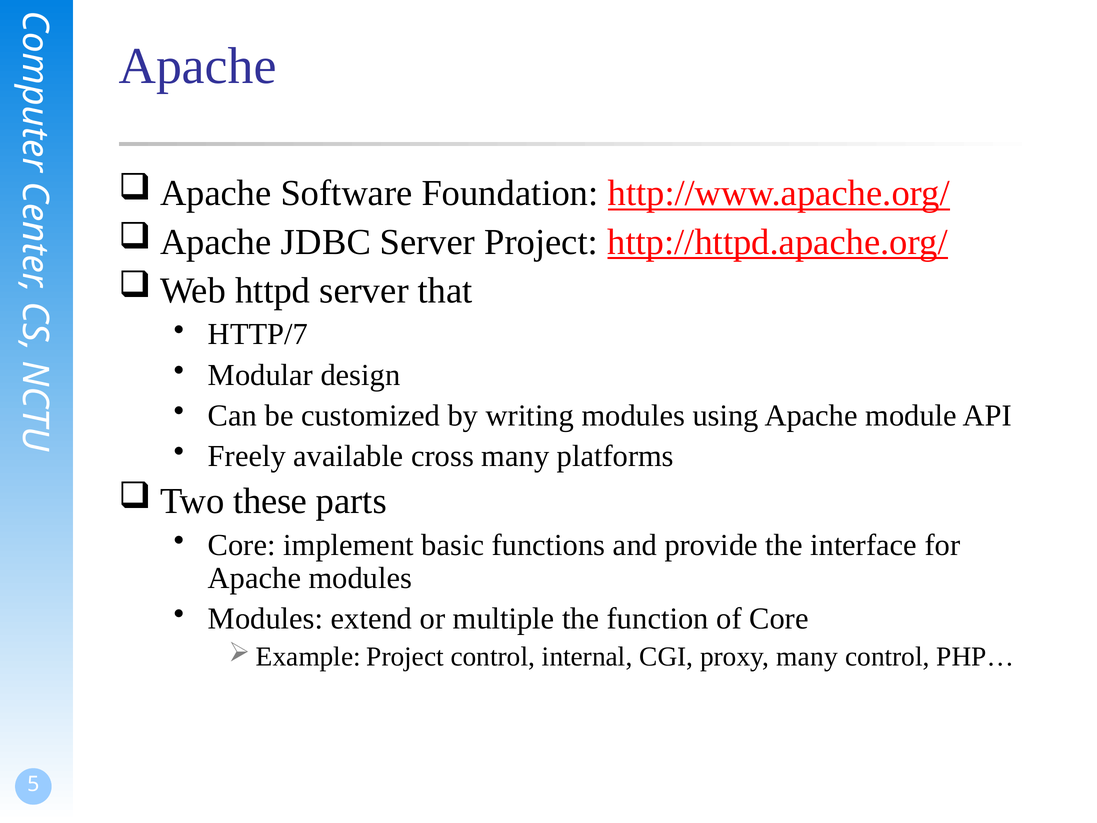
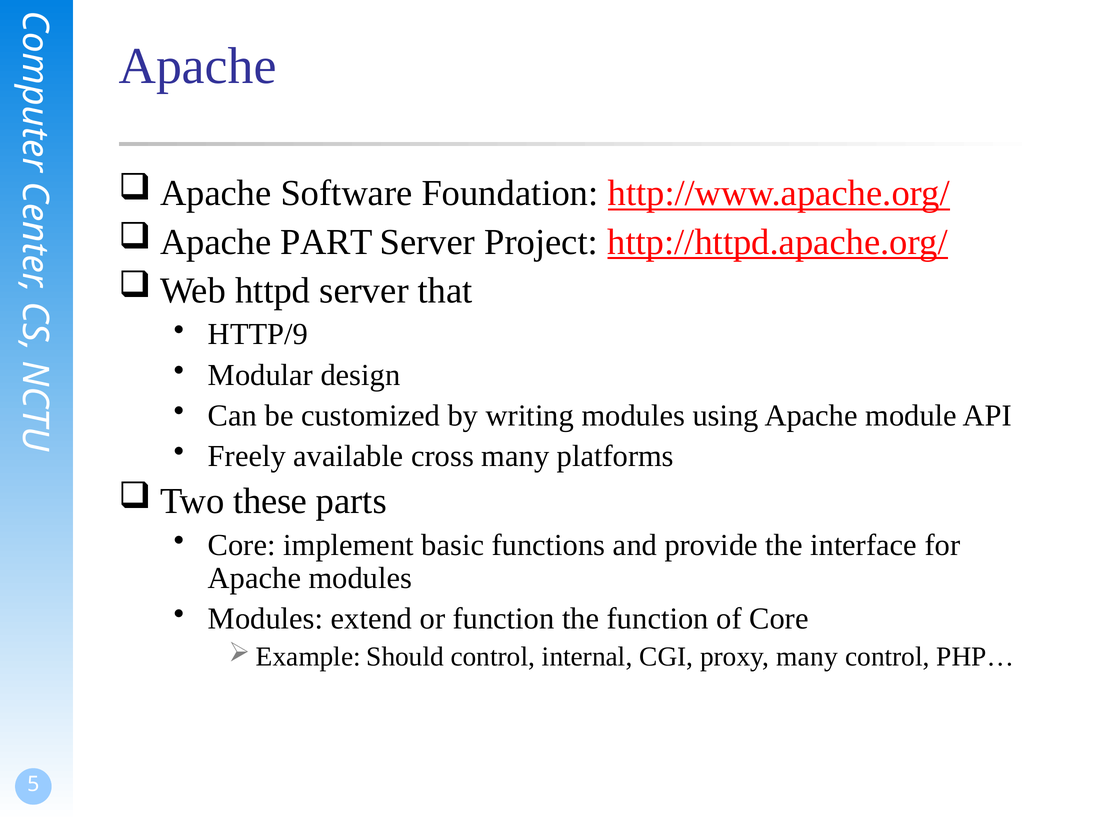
JDBC: JDBC -> PART
HTTP/7: HTTP/7 -> HTTP/9
or multiple: multiple -> function
Project at (405, 657): Project -> Should
